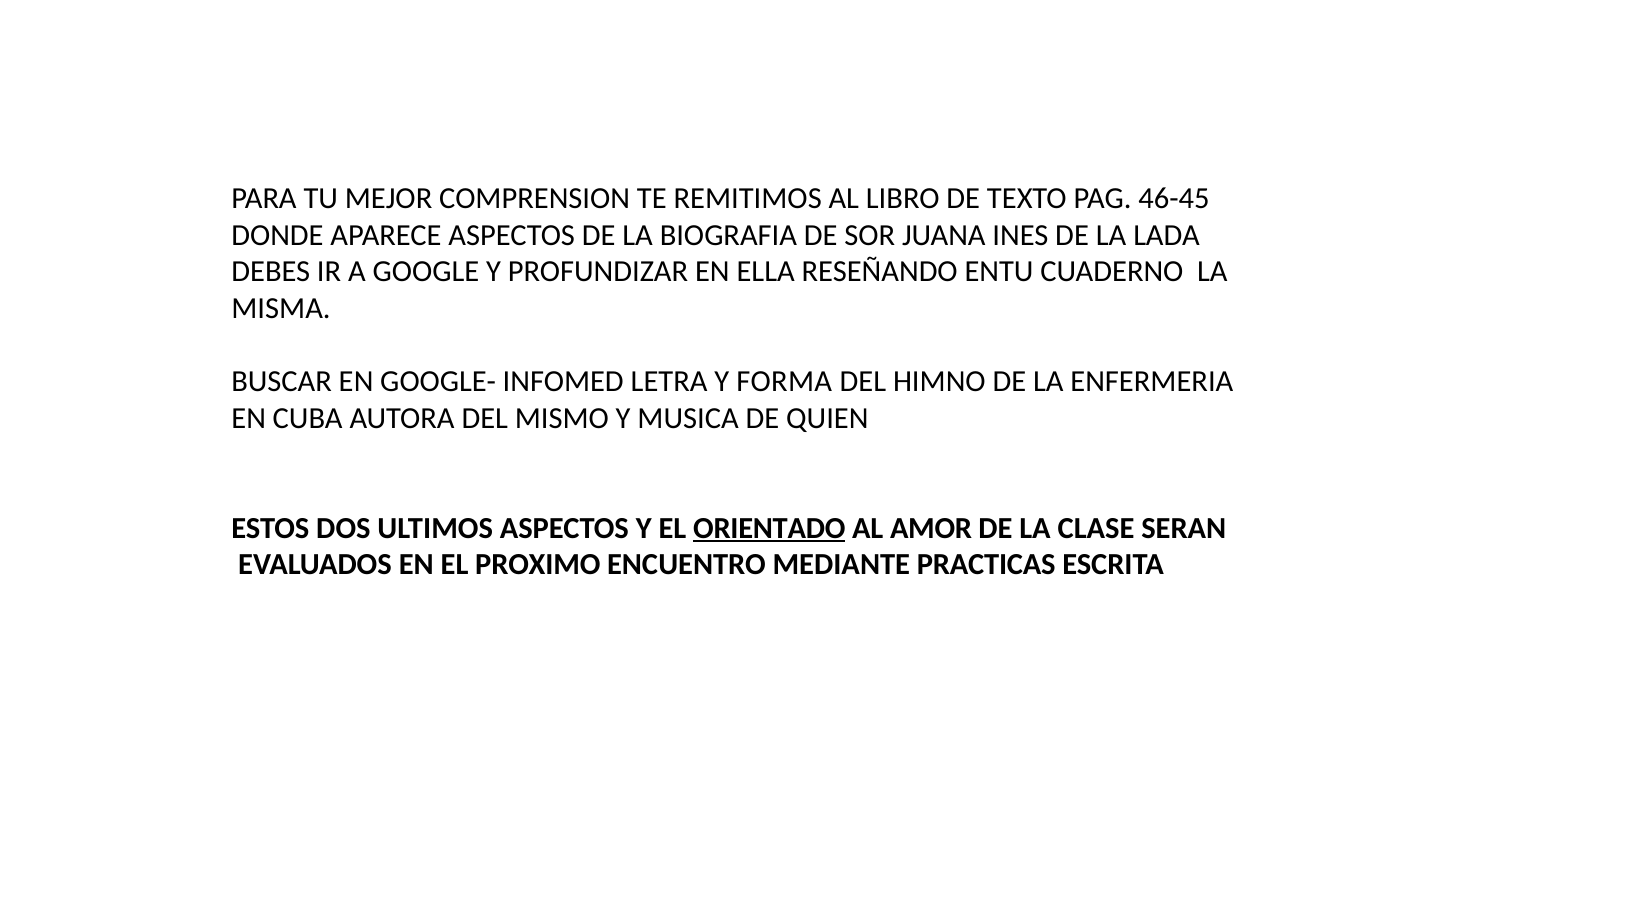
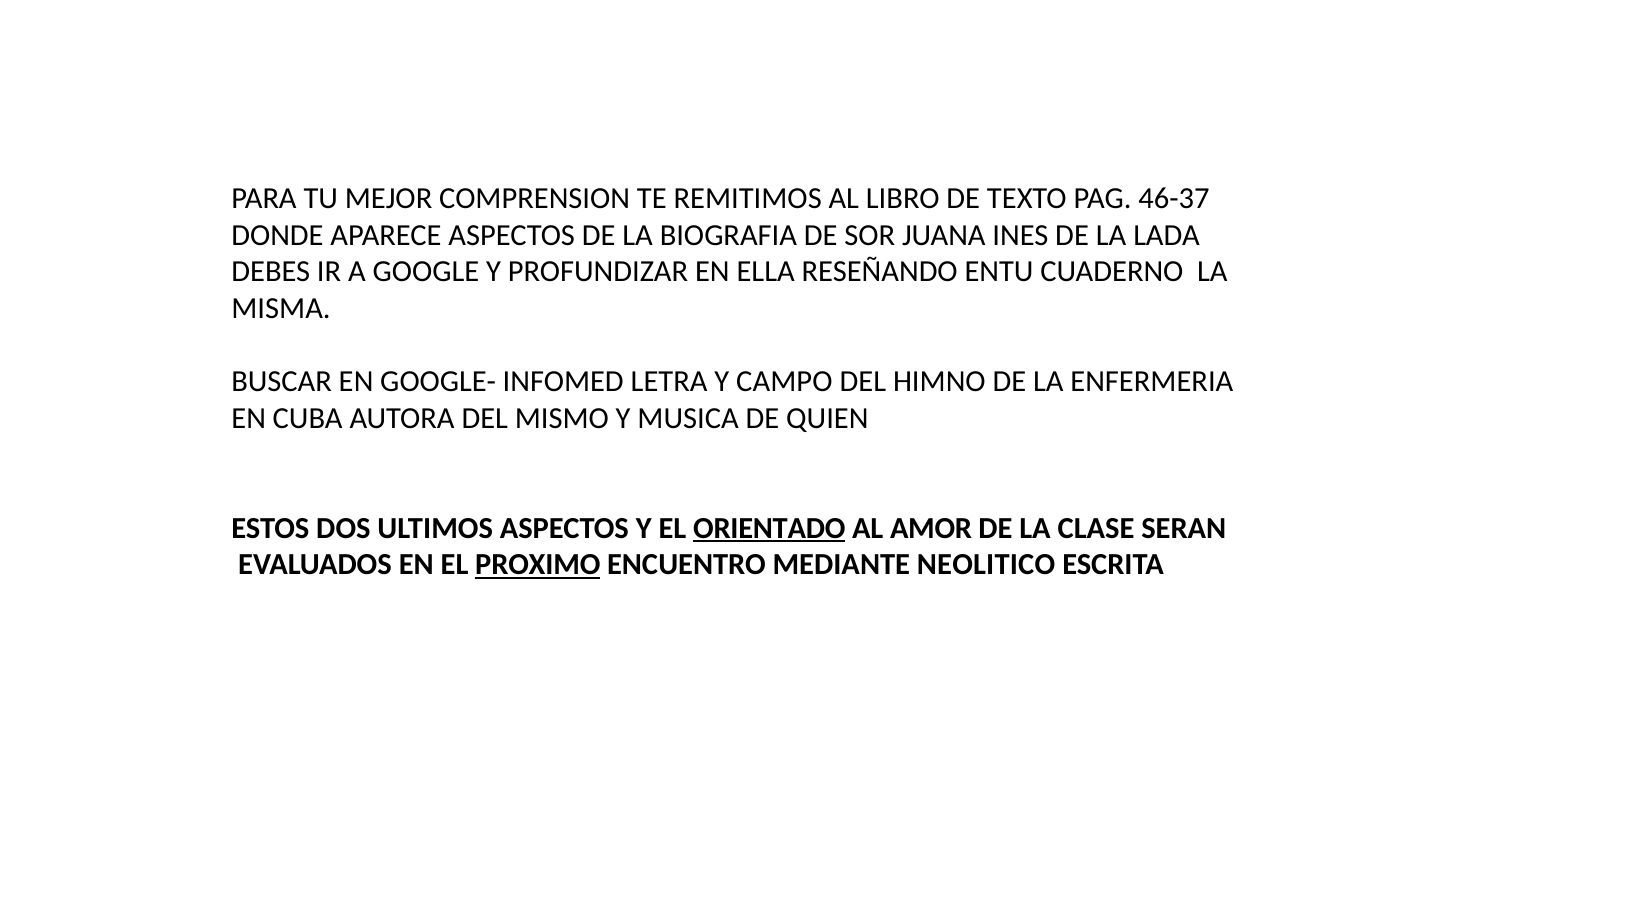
46-45: 46-45 -> 46-37
FORMA: FORMA -> CAMPO
PROXIMO underline: none -> present
PRACTICAS: PRACTICAS -> NEOLITICO
